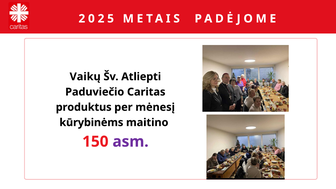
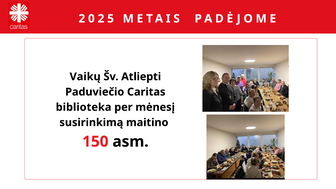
produktus: produktus -> biblioteka
kūrybinėms: kūrybinėms -> susirinkimą
asm colour: purple -> black
